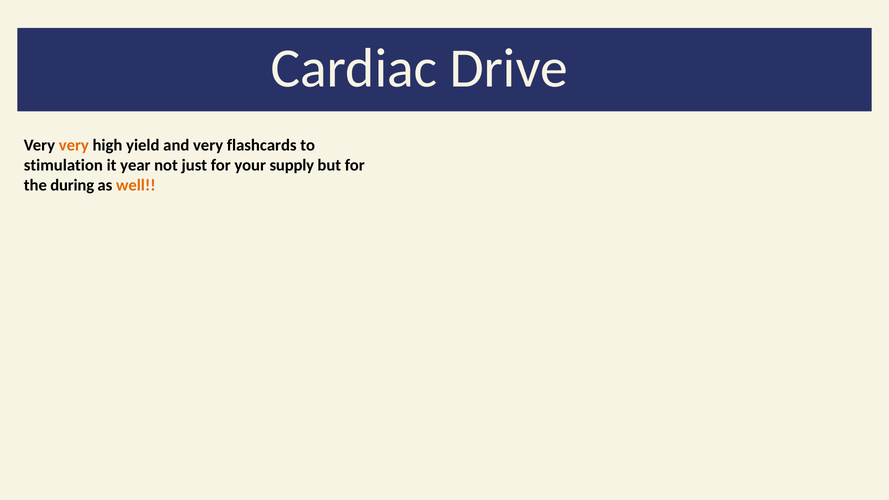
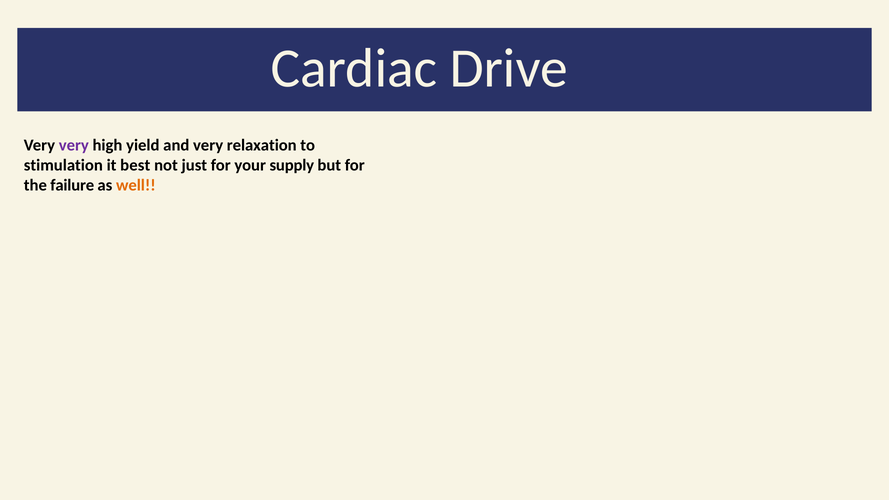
very at (74, 145) colour: orange -> purple
flashcards: flashcards -> relaxation
year: year -> best
during: during -> failure
